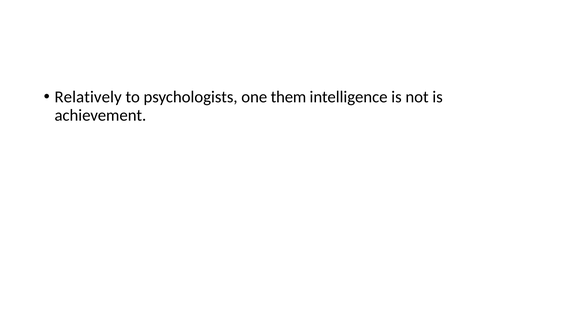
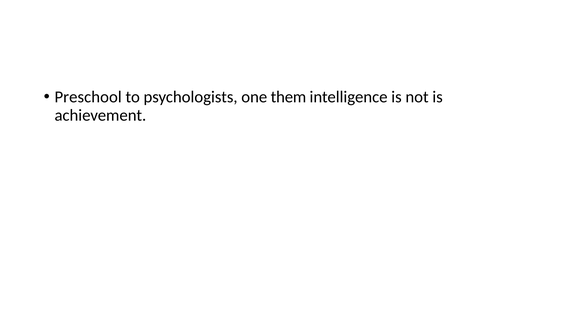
Relatively: Relatively -> Preschool
